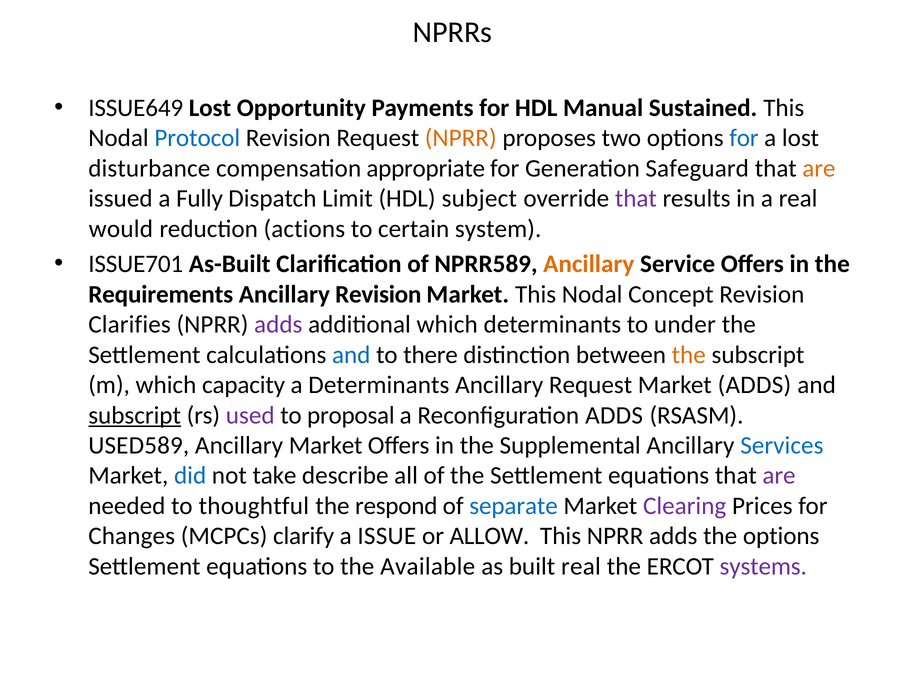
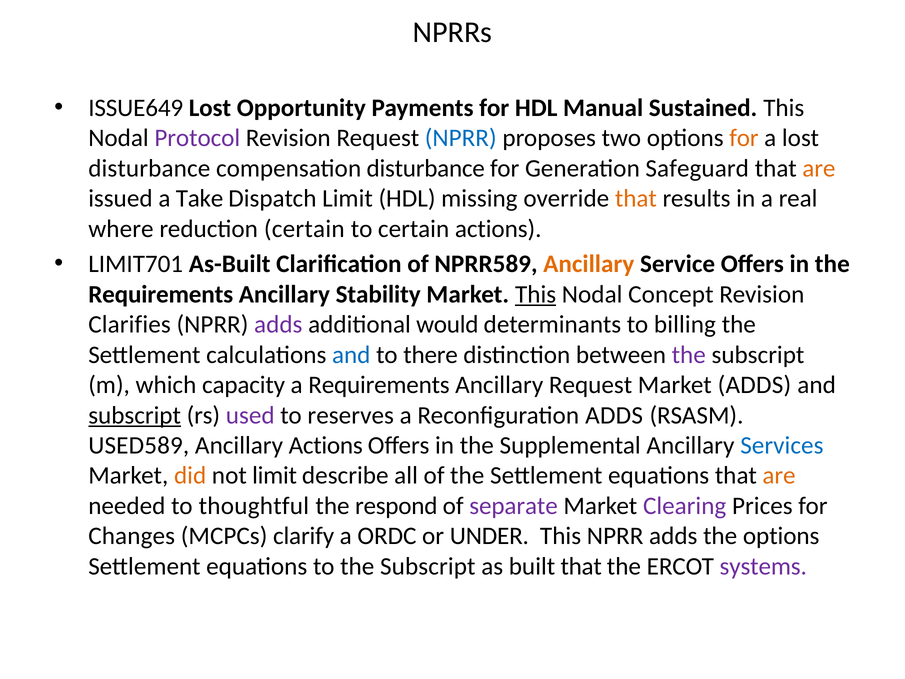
Protocol colour: blue -> purple
NPRR at (461, 138) colour: orange -> blue
for at (744, 138) colour: blue -> orange
compensation appropriate: appropriate -> disturbance
Fully: Fully -> Take
subject: subject -> missing
that at (636, 199) colour: purple -> orange
would: would -> where
reduction actions: actions -> certain
certain system: system -> actions
ISSUE701: ISSUE701 -> LIMIT701
Ancillary Revision: Revision -> Stability
This at (536, 294) underline: none -> present
additional which: which -> would
under: under -> billing
the at (689, 355) colour: orange -> purple
a Determinants: Determinants -> Requirements
proposal: proposal -> reserves
Ancillary Market: Market -> Actions
did colour: blue -> orange
not take: take -> limit
are at (779, 475) colour: purple -> orange
separate colour: blue -> purple
ISSUE: ISSUE -> ORDC
ALLOW: ALLOW -> UNDER
to the Available: Available -> Subscript
built real: real -> that
